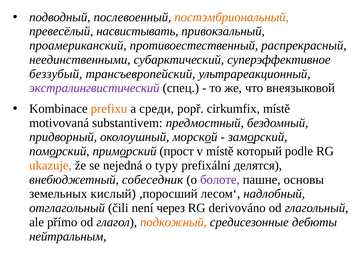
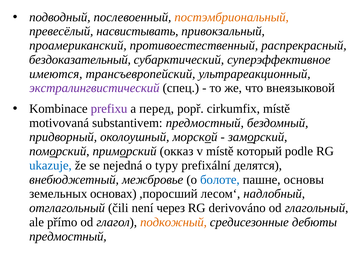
неединственными: неединственными -> бездоказательный
беззубый: беззубый -> имеются
prefixu colour: orange -> purple
среди: среди -> перед
прост: прост -> окказ
ukazuje colour: orange -> blue
собеседник: собеседник -> межбровье
болоте colour: purple -> blue
кислый: кислый -> основах
нейтральным at (68, 236): нейтральным -> предмостный
